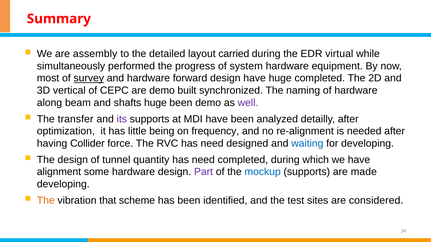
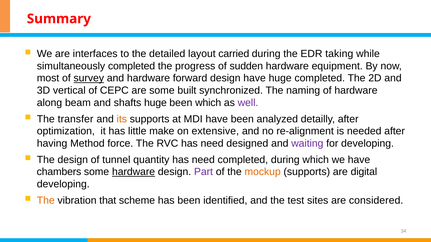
assembly: assembly -> interfaces
virtual: virtual -> taking
simultaneously performed: performed -> completed
system: system -> sudden
are demo: demo -> some
been demo: demo -> which
its colour: purple -> orange
being: being -> make
frequency: frequency -> extensive
Collider: Collider -> Method
waiting colour: blue -> purple
alignment: alignment -> chambers
hardware at (134, 172) underline: none -> present
mockup colour: blue -> orange
made: made -> digital
